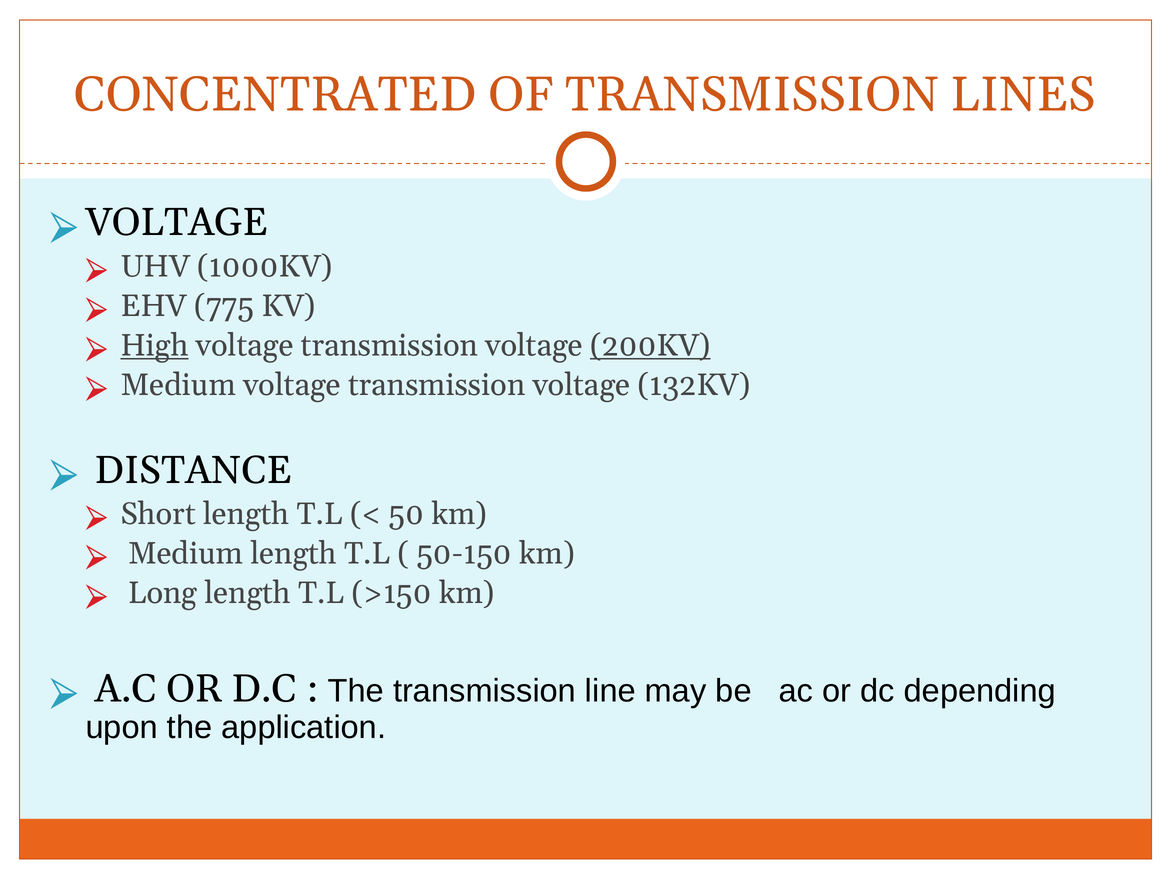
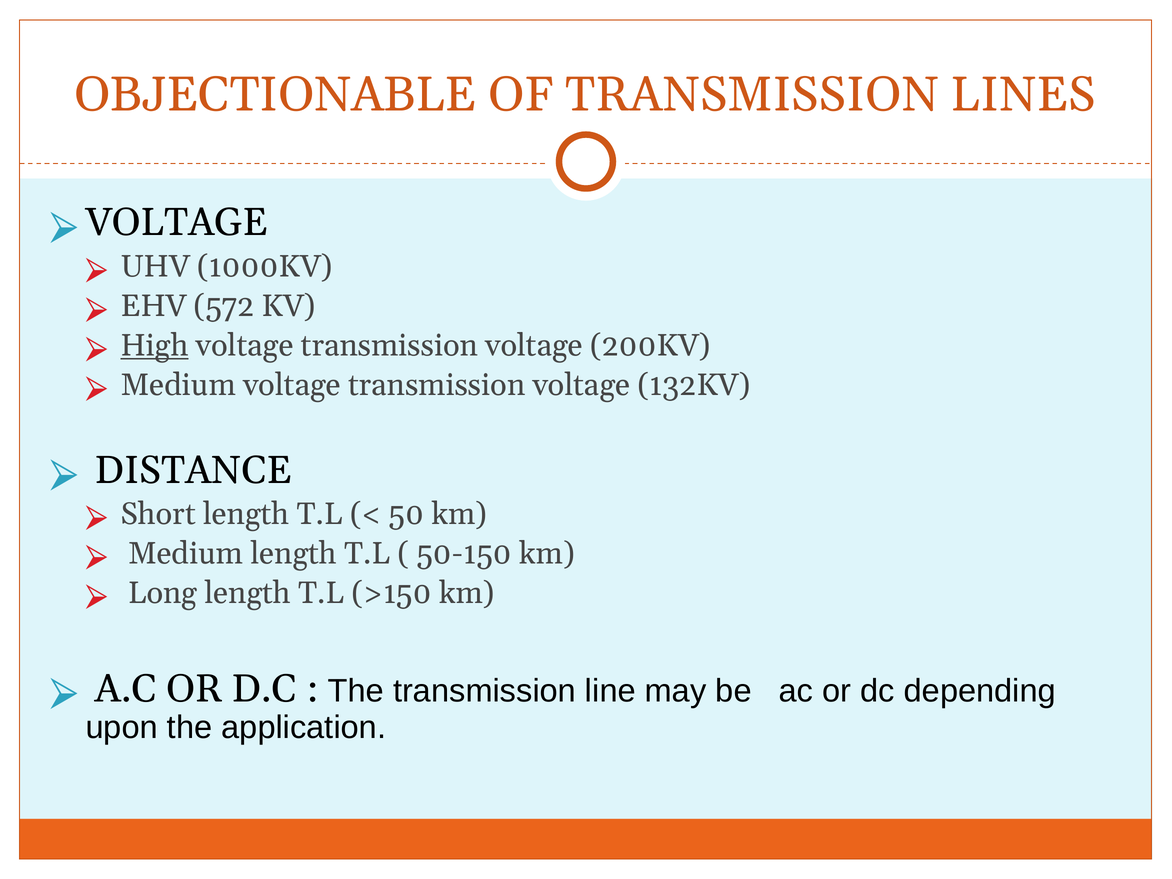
CONCENTRATED: CONCENTRATED -> OBJECTIONABLE
775: 775 -> 572
200KV underline: present -> none
